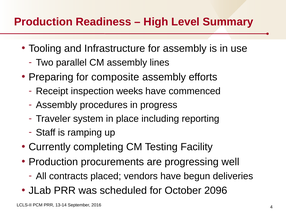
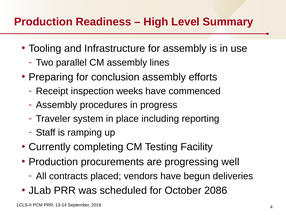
composite: composite -> conclusion
2096: 2096 -> 2086
